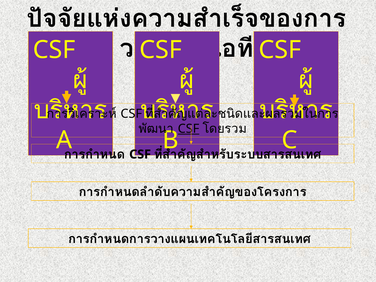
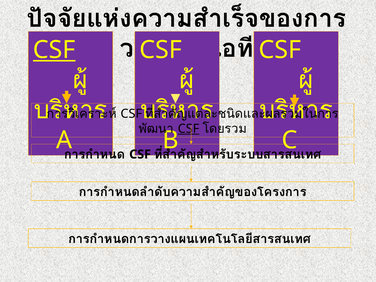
CSF at (54, 50) underline: none -> present
